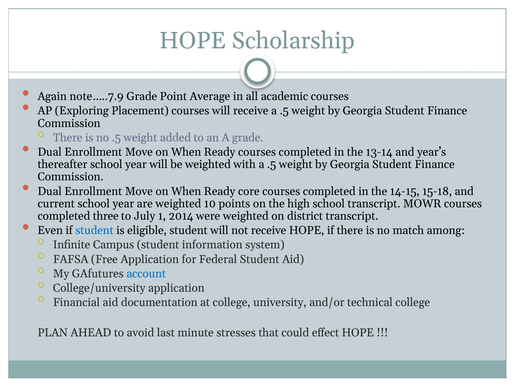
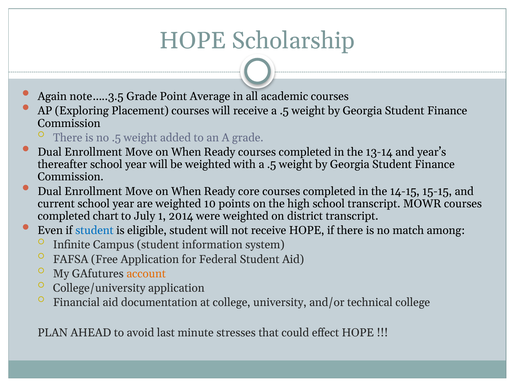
note…..7.9: note…..7.9 -> note…..3.5
15-18: 15-18 -> 15-15
three: three -> chart
account colour: blue -> orange
